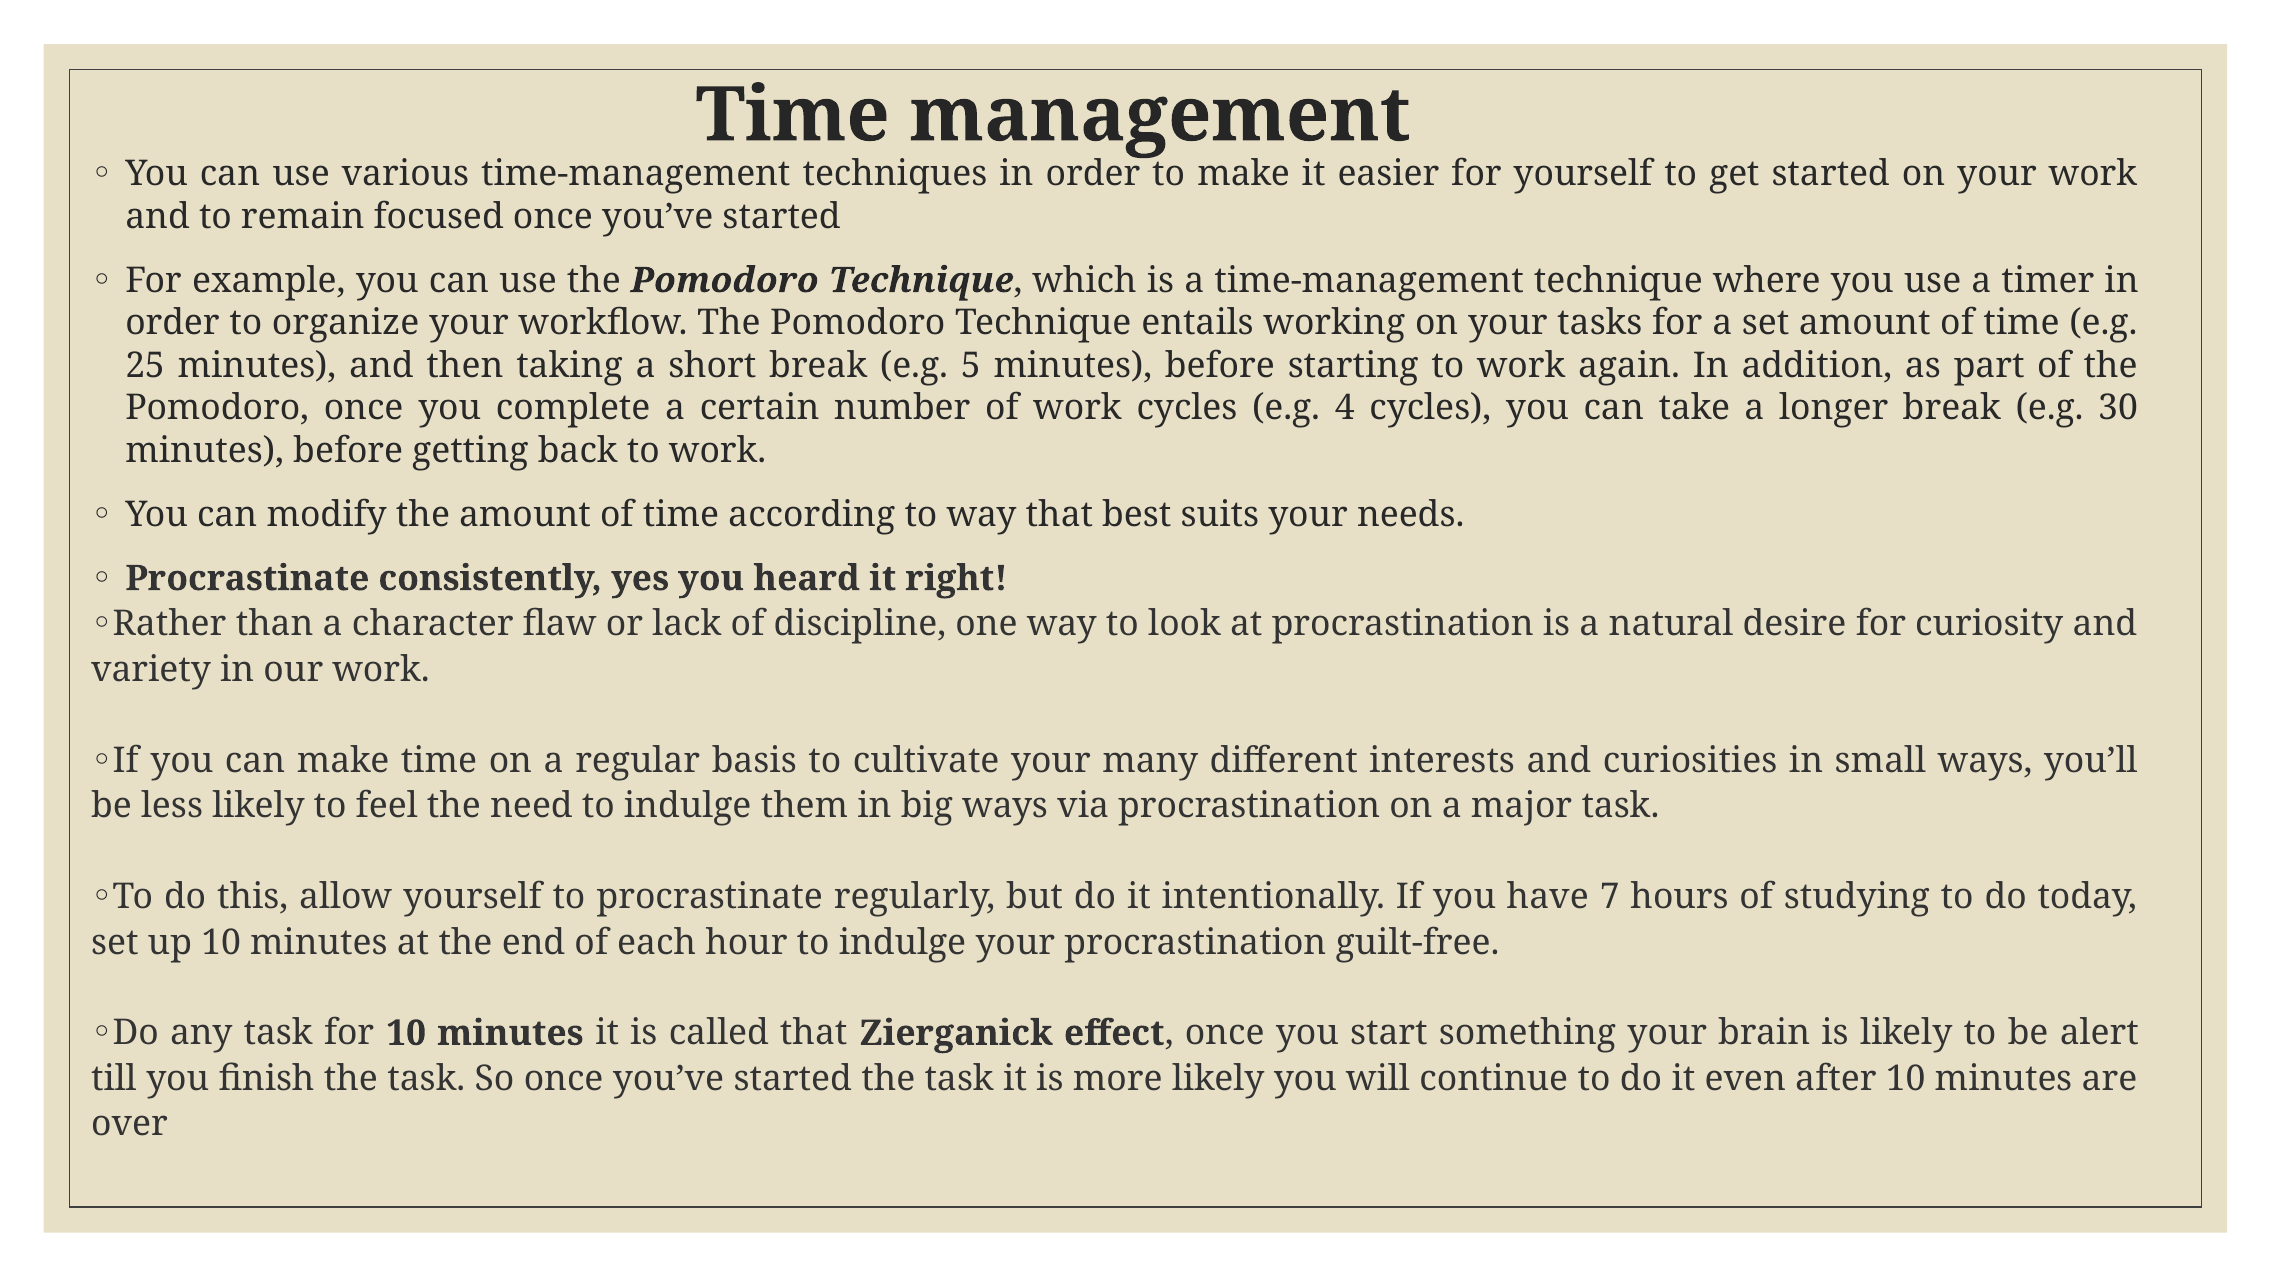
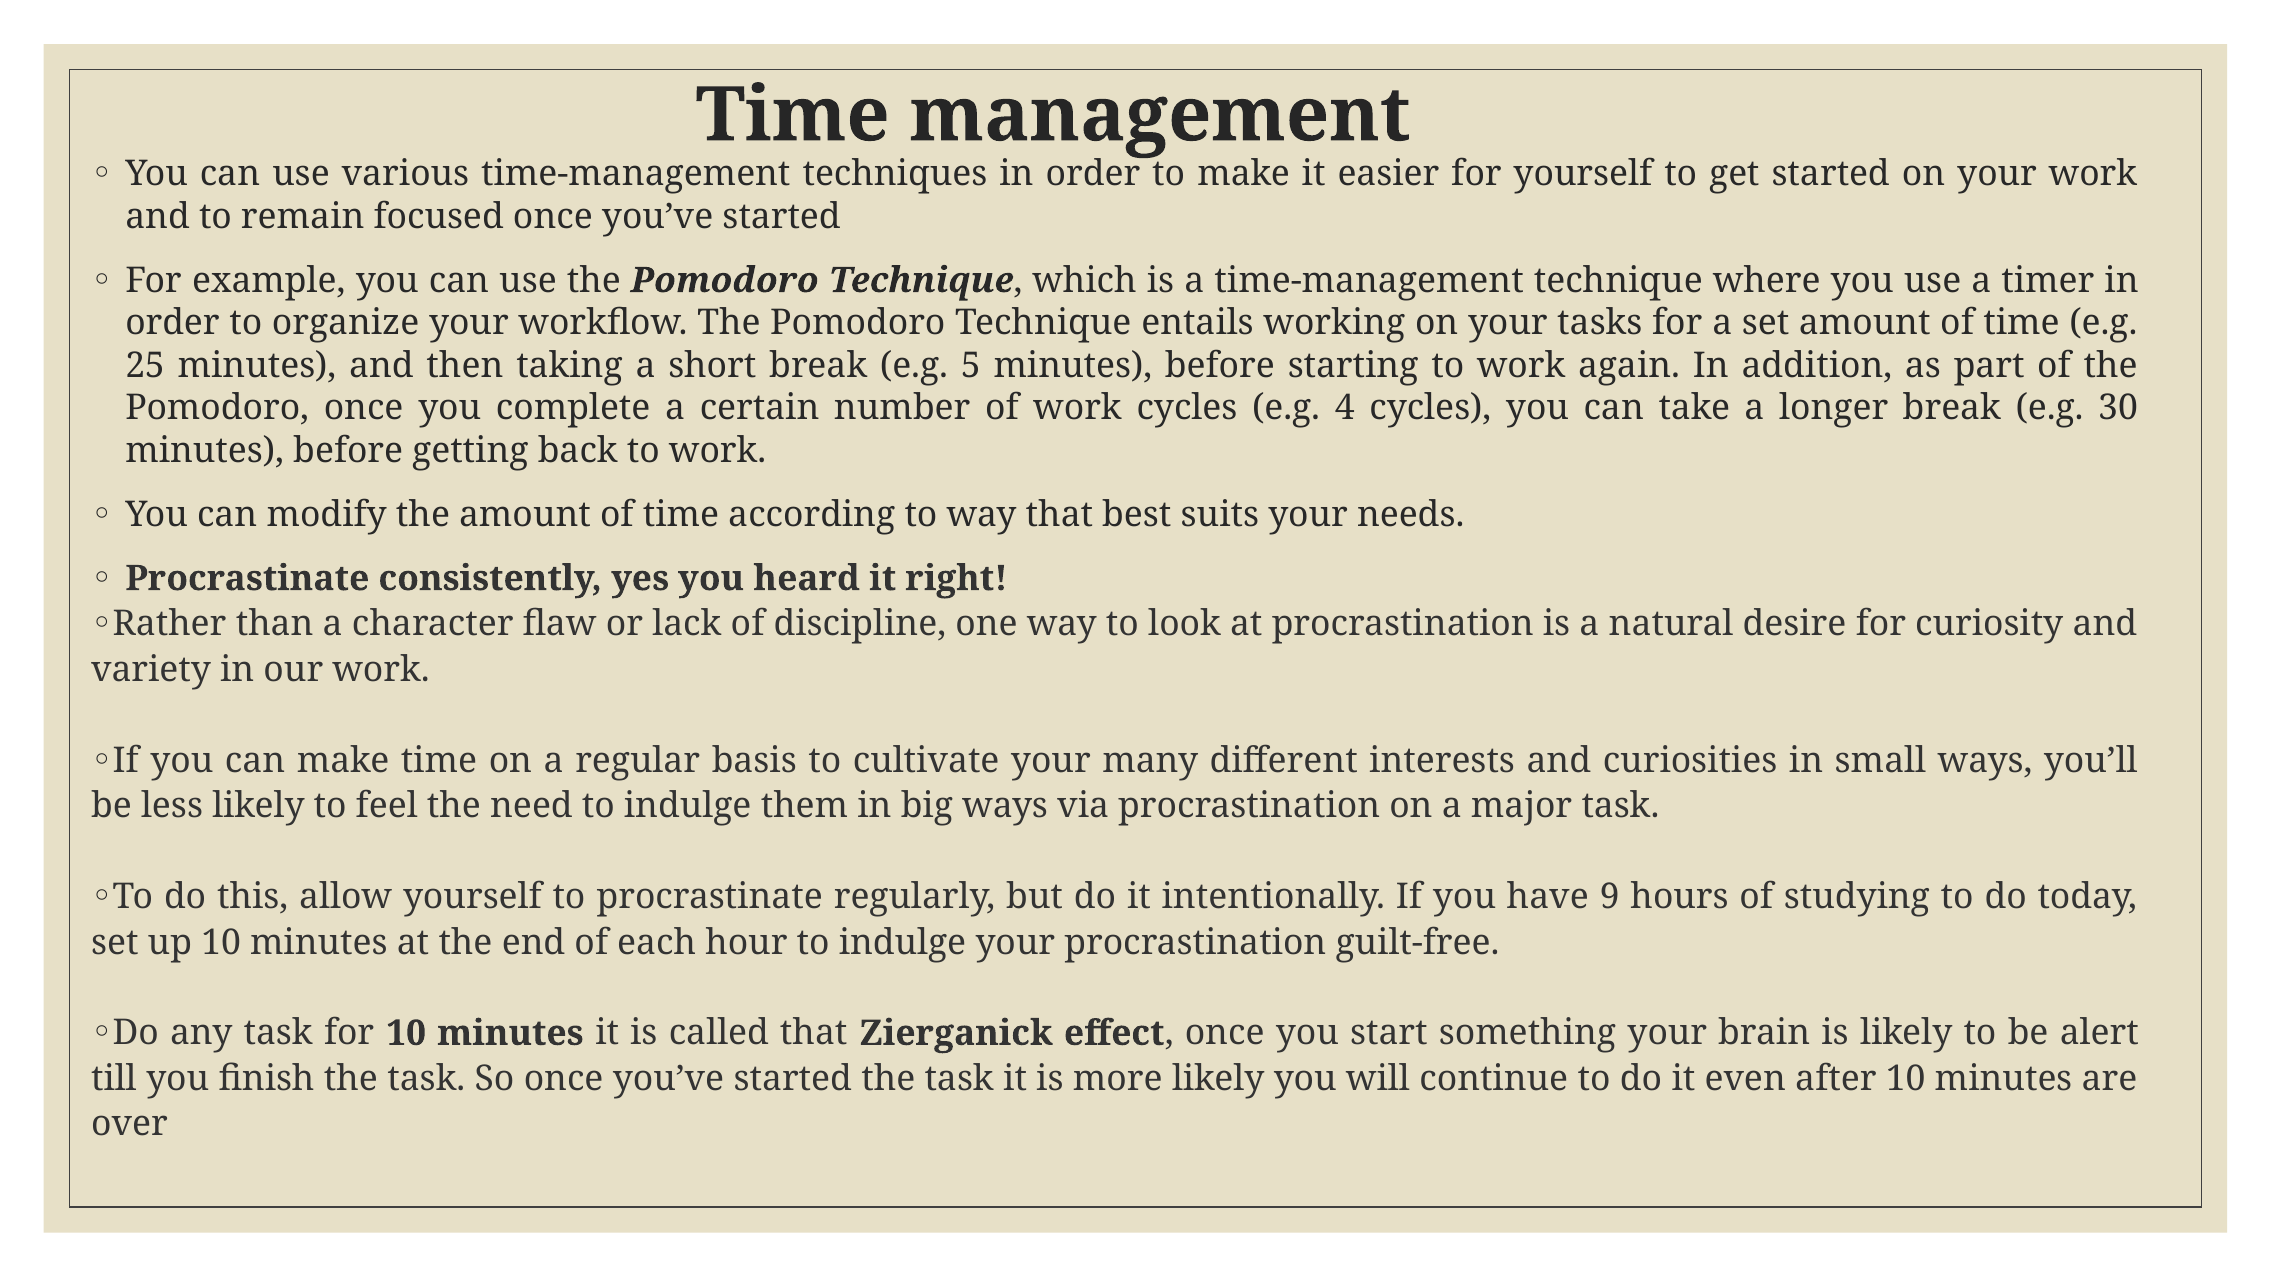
7: 7 -> 9
